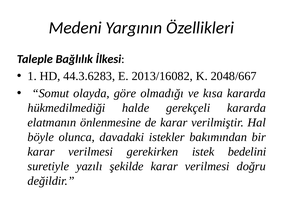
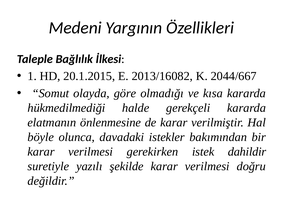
44.3.6283: 44.3.6283 -> 20.1.2015
2048/667: 2048/667 -> 2044/667
bedelini: bedelini -> dahildir
